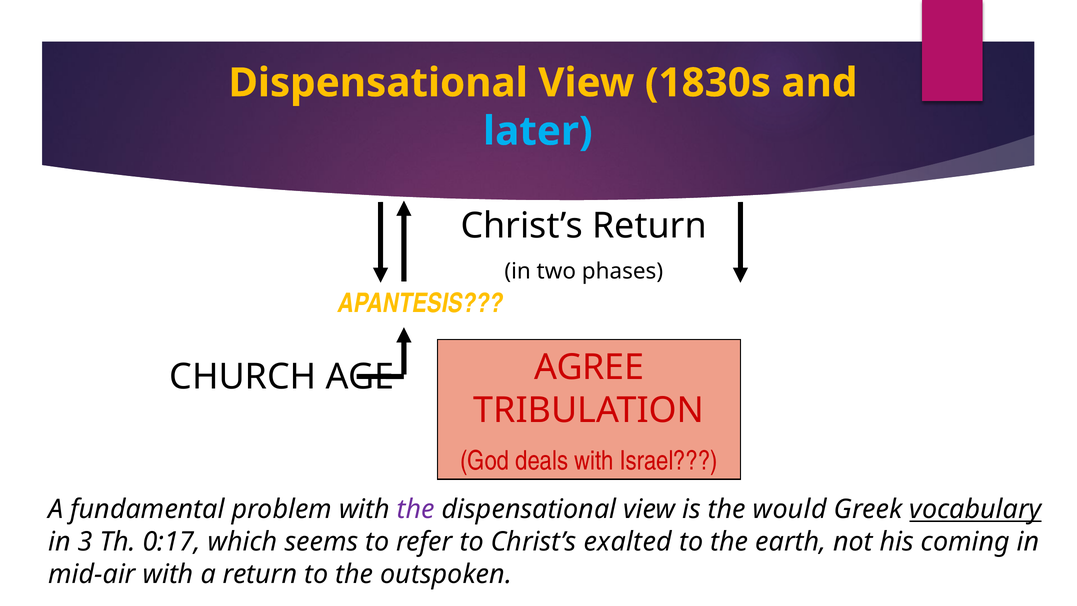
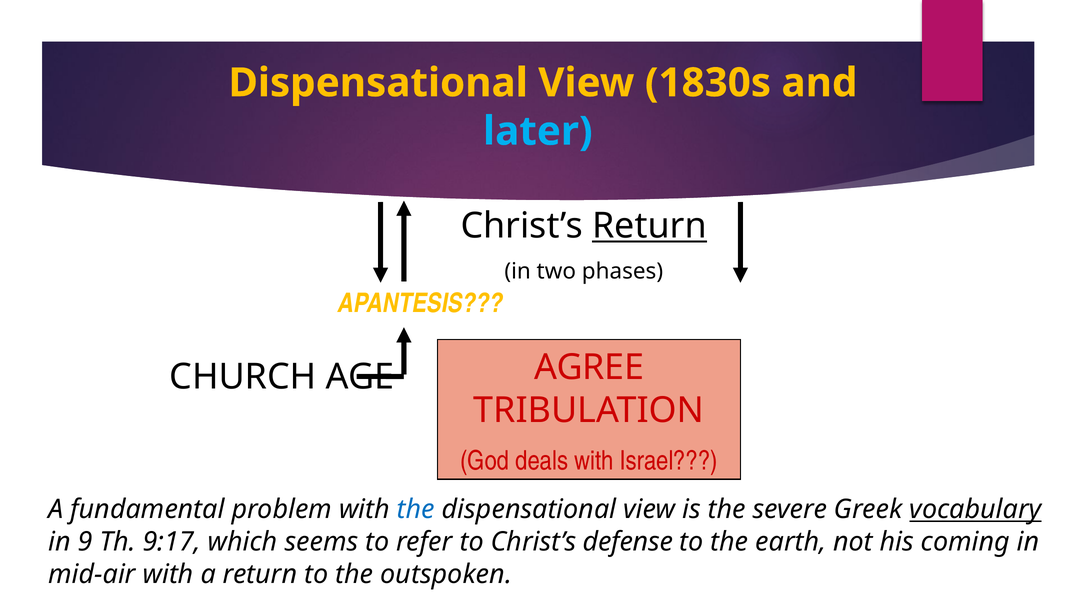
Return at (649, 226) underline: none -> present
the at (416, 509) colour: purple -> blue
would: would -> severe
3: 3 -> 9
0:17: 0:17 -> 9:17
exalted: exalted -> defense
